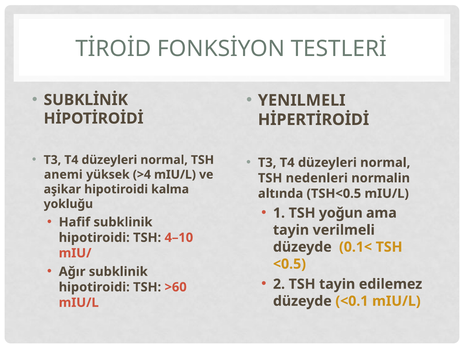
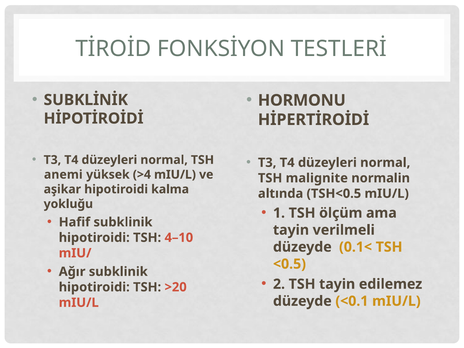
YENILMELI: YENILMELI -> HORMONU
nedenleri: nedenleri -> malignite
yoğun: yoğun -> ölçüm
>60: >60 -> >20
